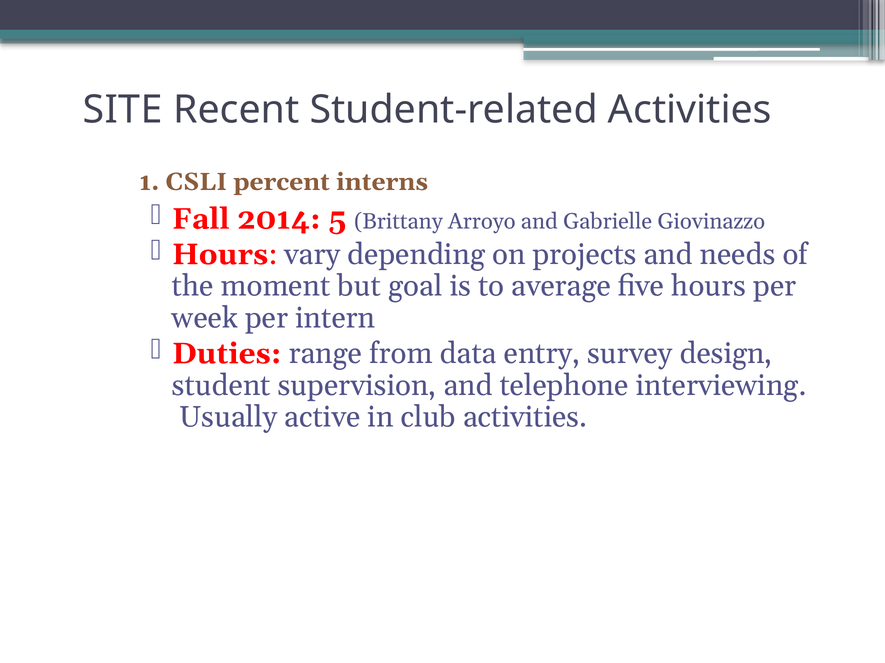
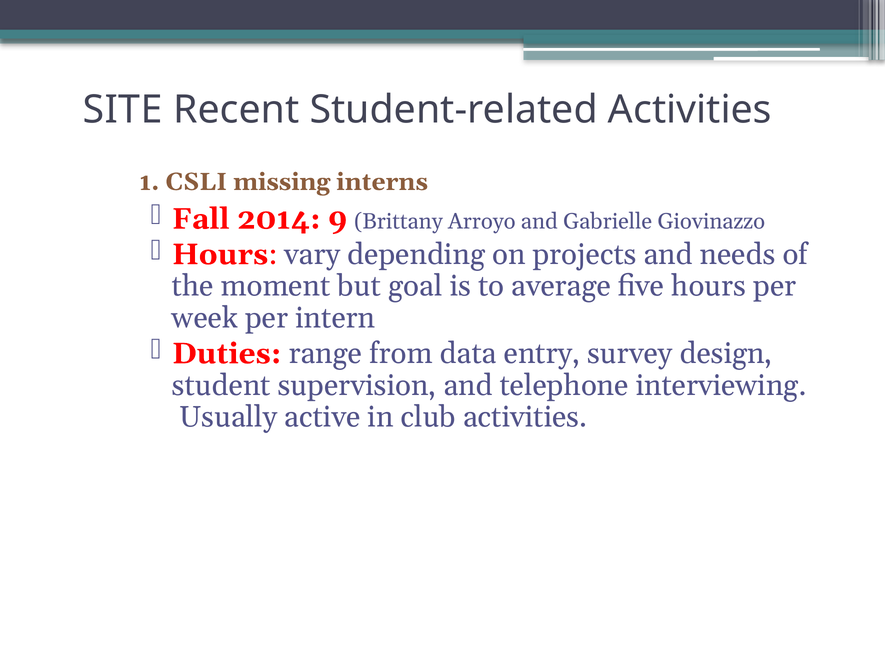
percent: percent -> missing
5: 5 -> 9
